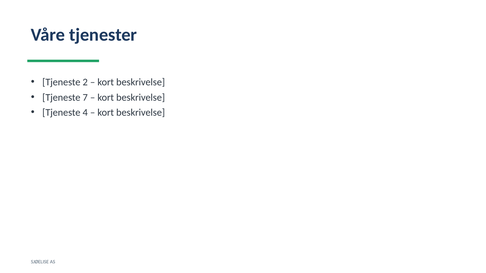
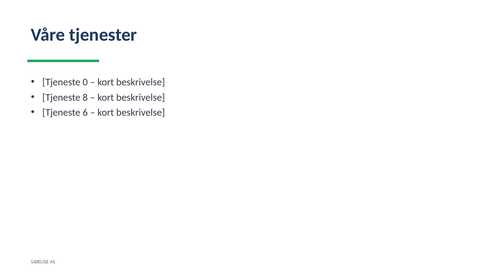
2: 2 -> 0
7: 7 -> 8
4: 4 -> 6
